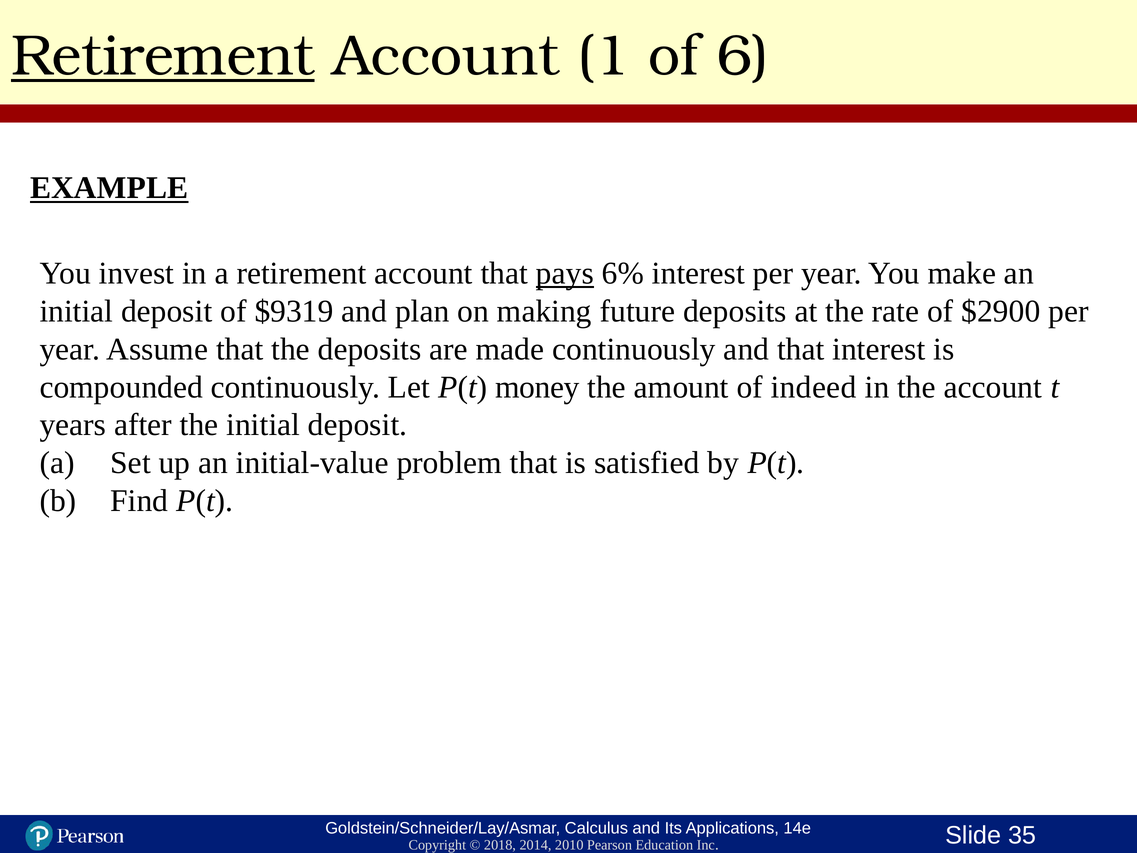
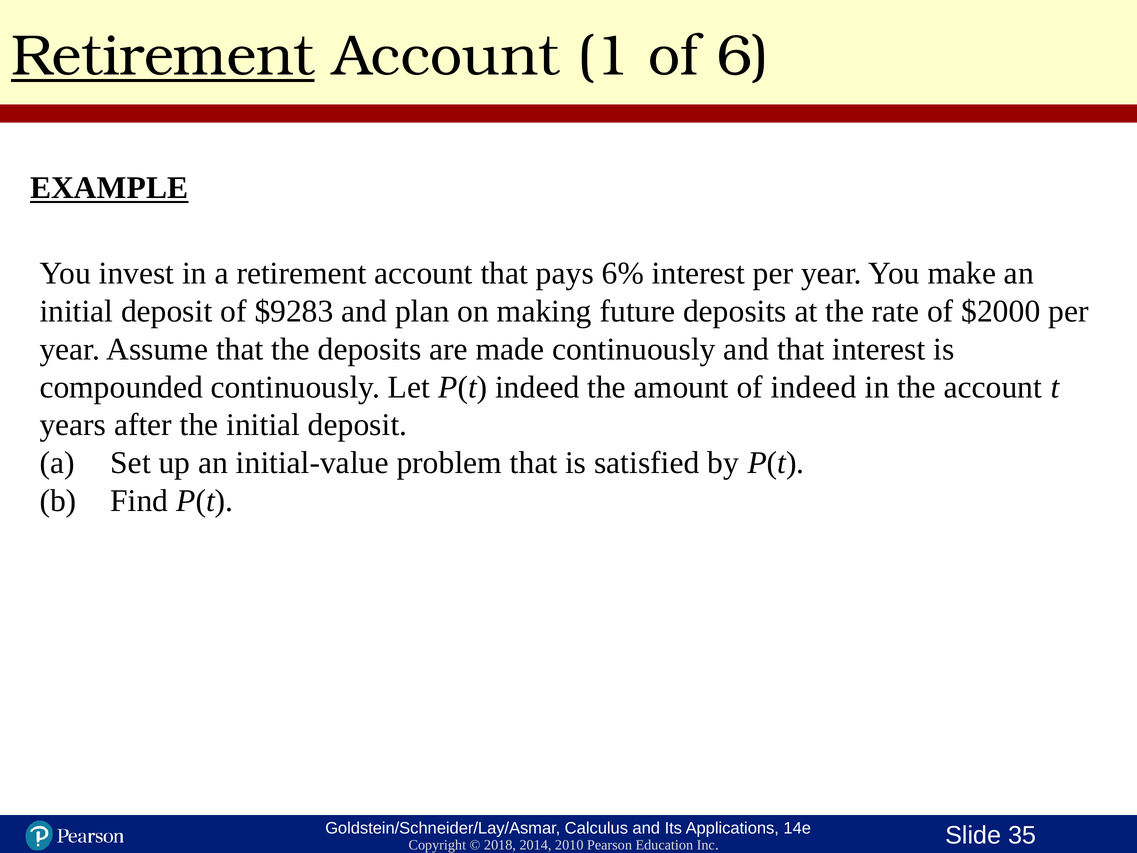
pays underline: present -> none
$9319: $9319 -> $9283
$2900: $2900 -> $2000
P(t money: money -> indeed
